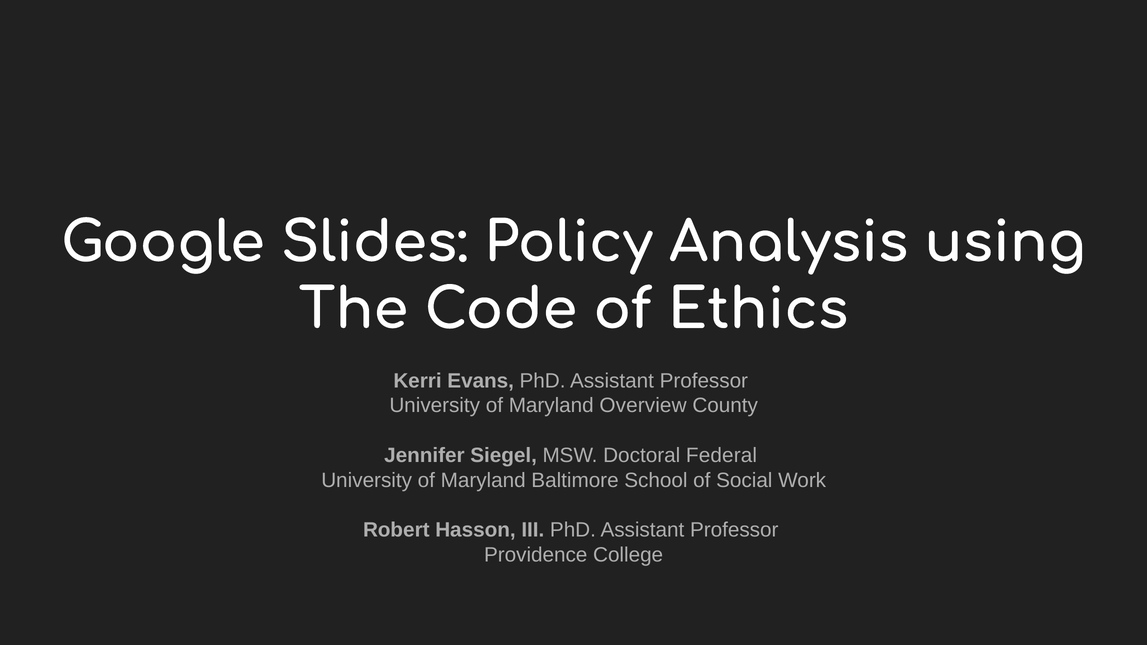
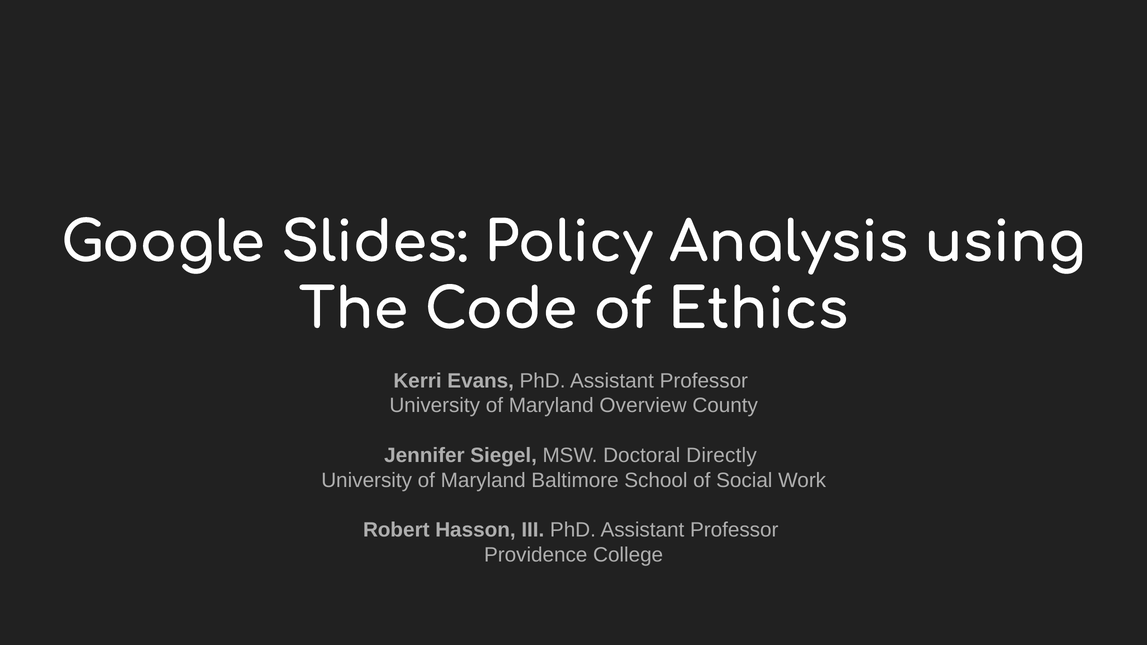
Federal: Federal -> Directly
